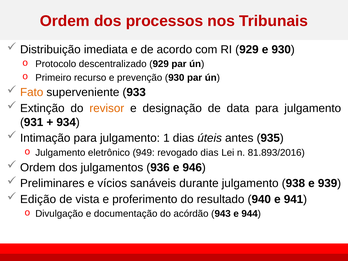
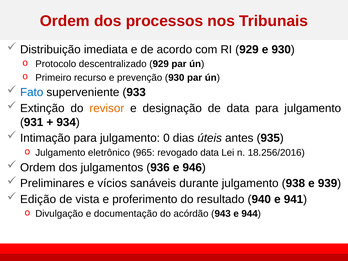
Fato colour: orange -> blue
1: 1 -> 0
949: 949 -> 965
revogado dias: dias -> data
81.893/2016: 81.893/2016 -> 18.256/2016
